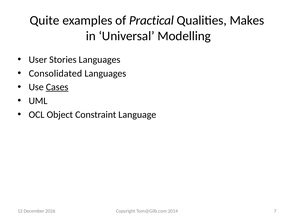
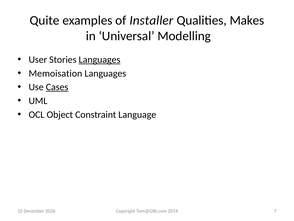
Practical: Practical -> Installer
Languages at (100, 59) underline: none -> present
Consolidated: Consolidated -> Memoisation
